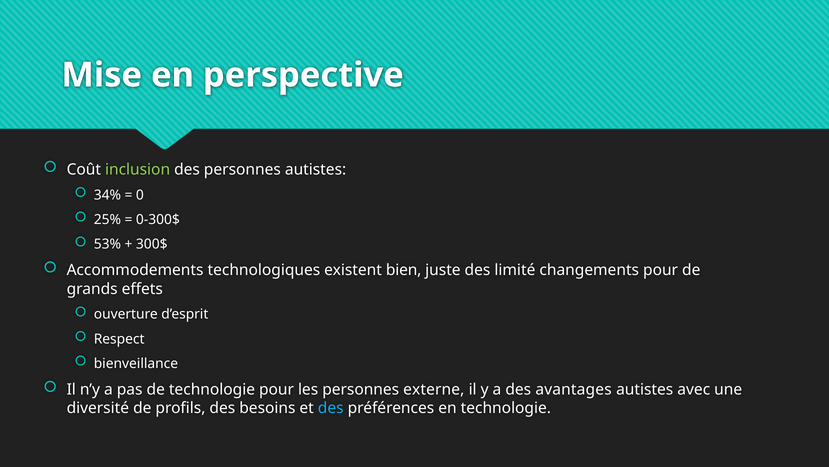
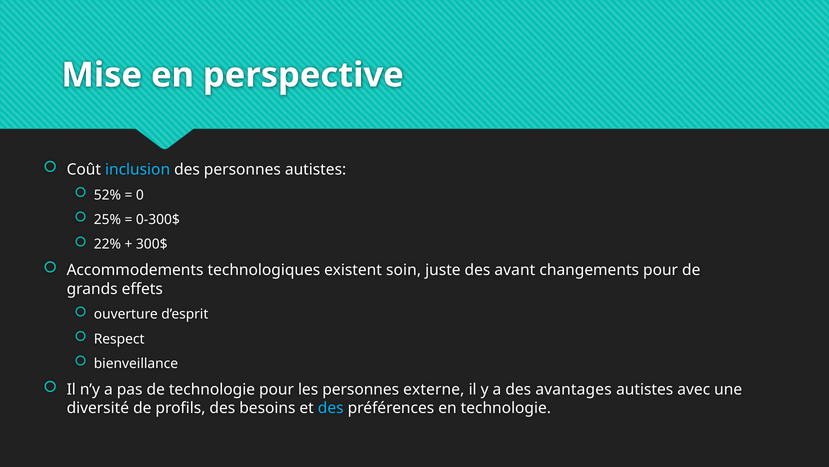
inclusion colour: light green -> light blue
34%: 34% -> 52%
53%: 53% -> 22%
bien: bien -> soin
limité: limité -> avant
